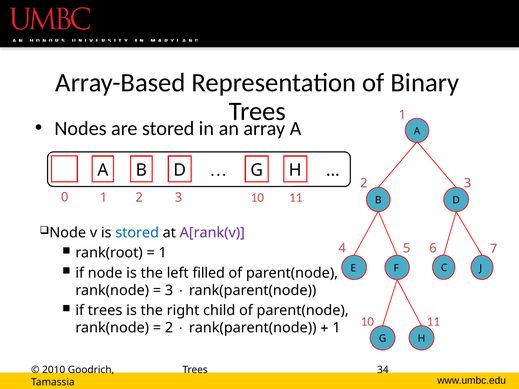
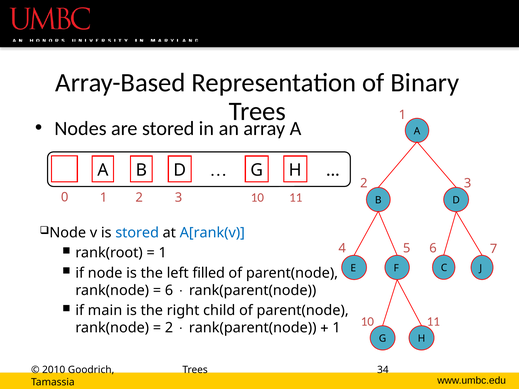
A[rank(v colour: purple -> blue
3 at (169, 290): 3 -> 6
if trees: trees -> main
